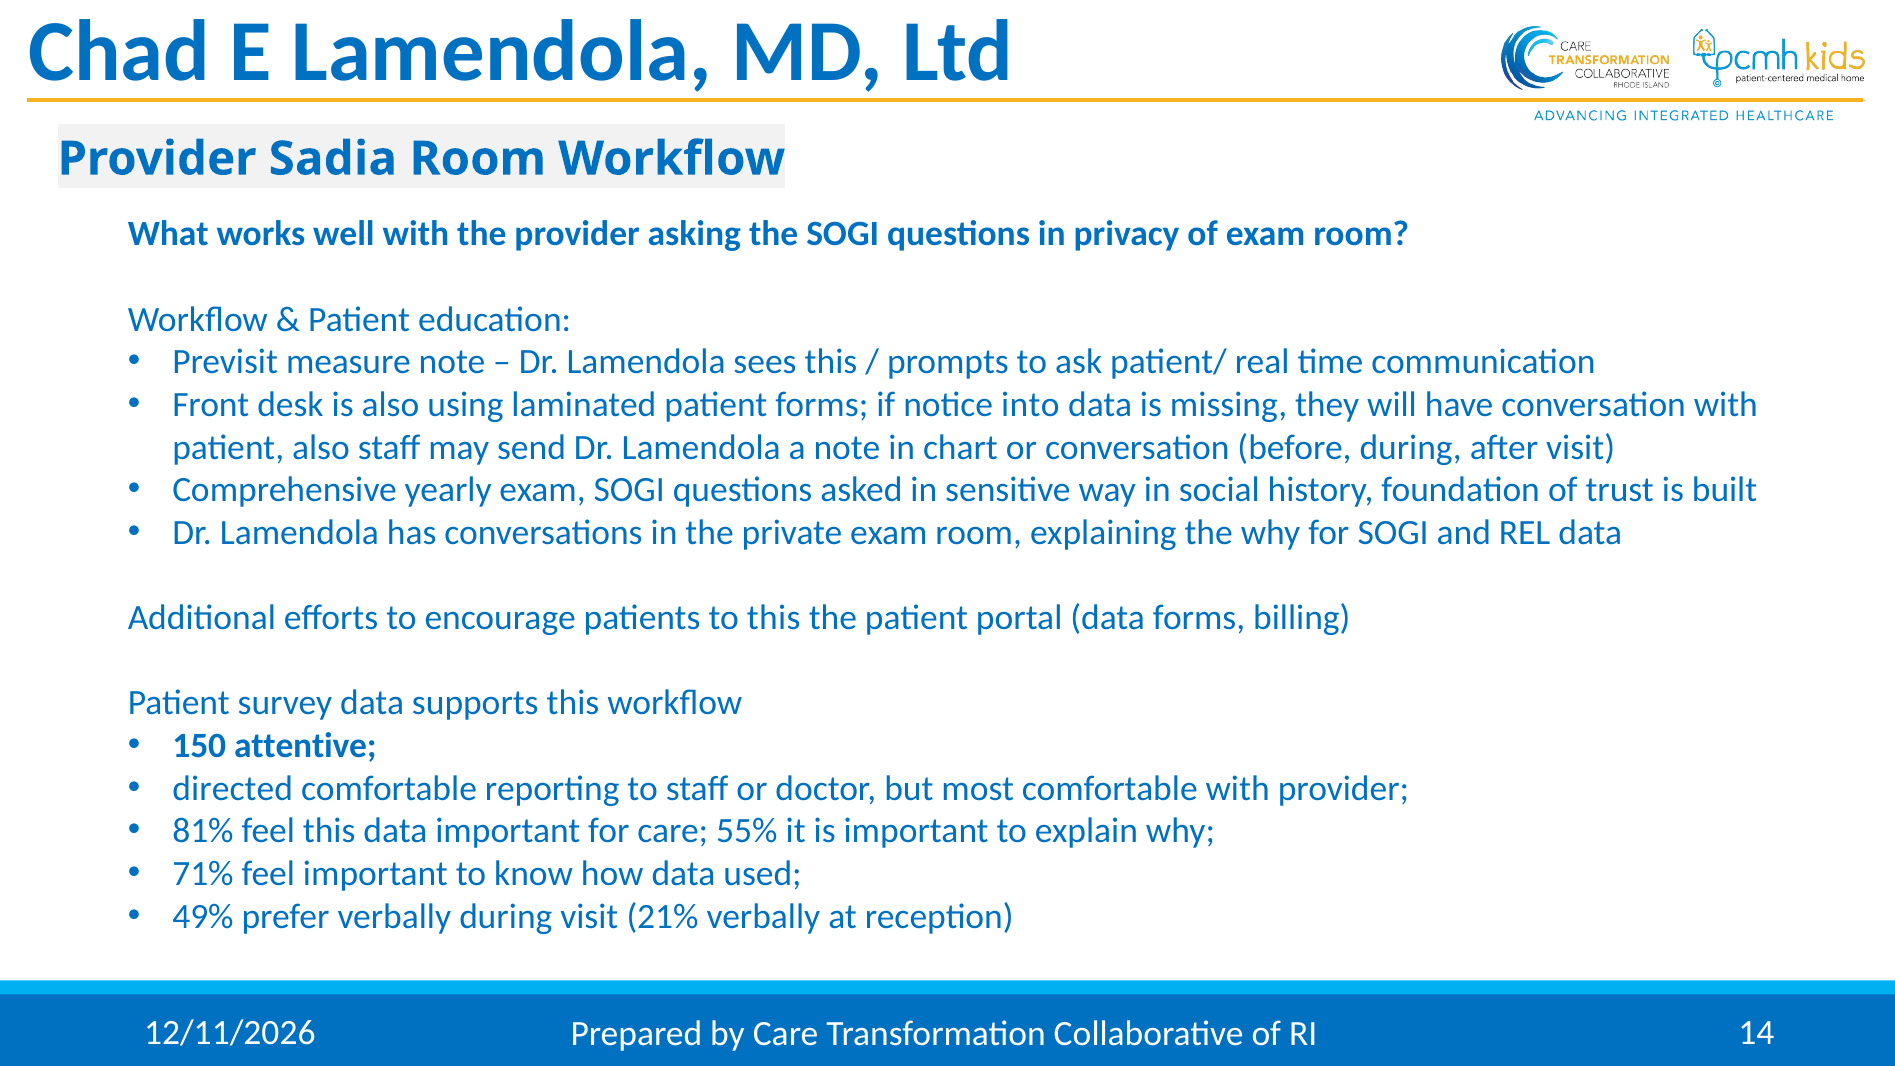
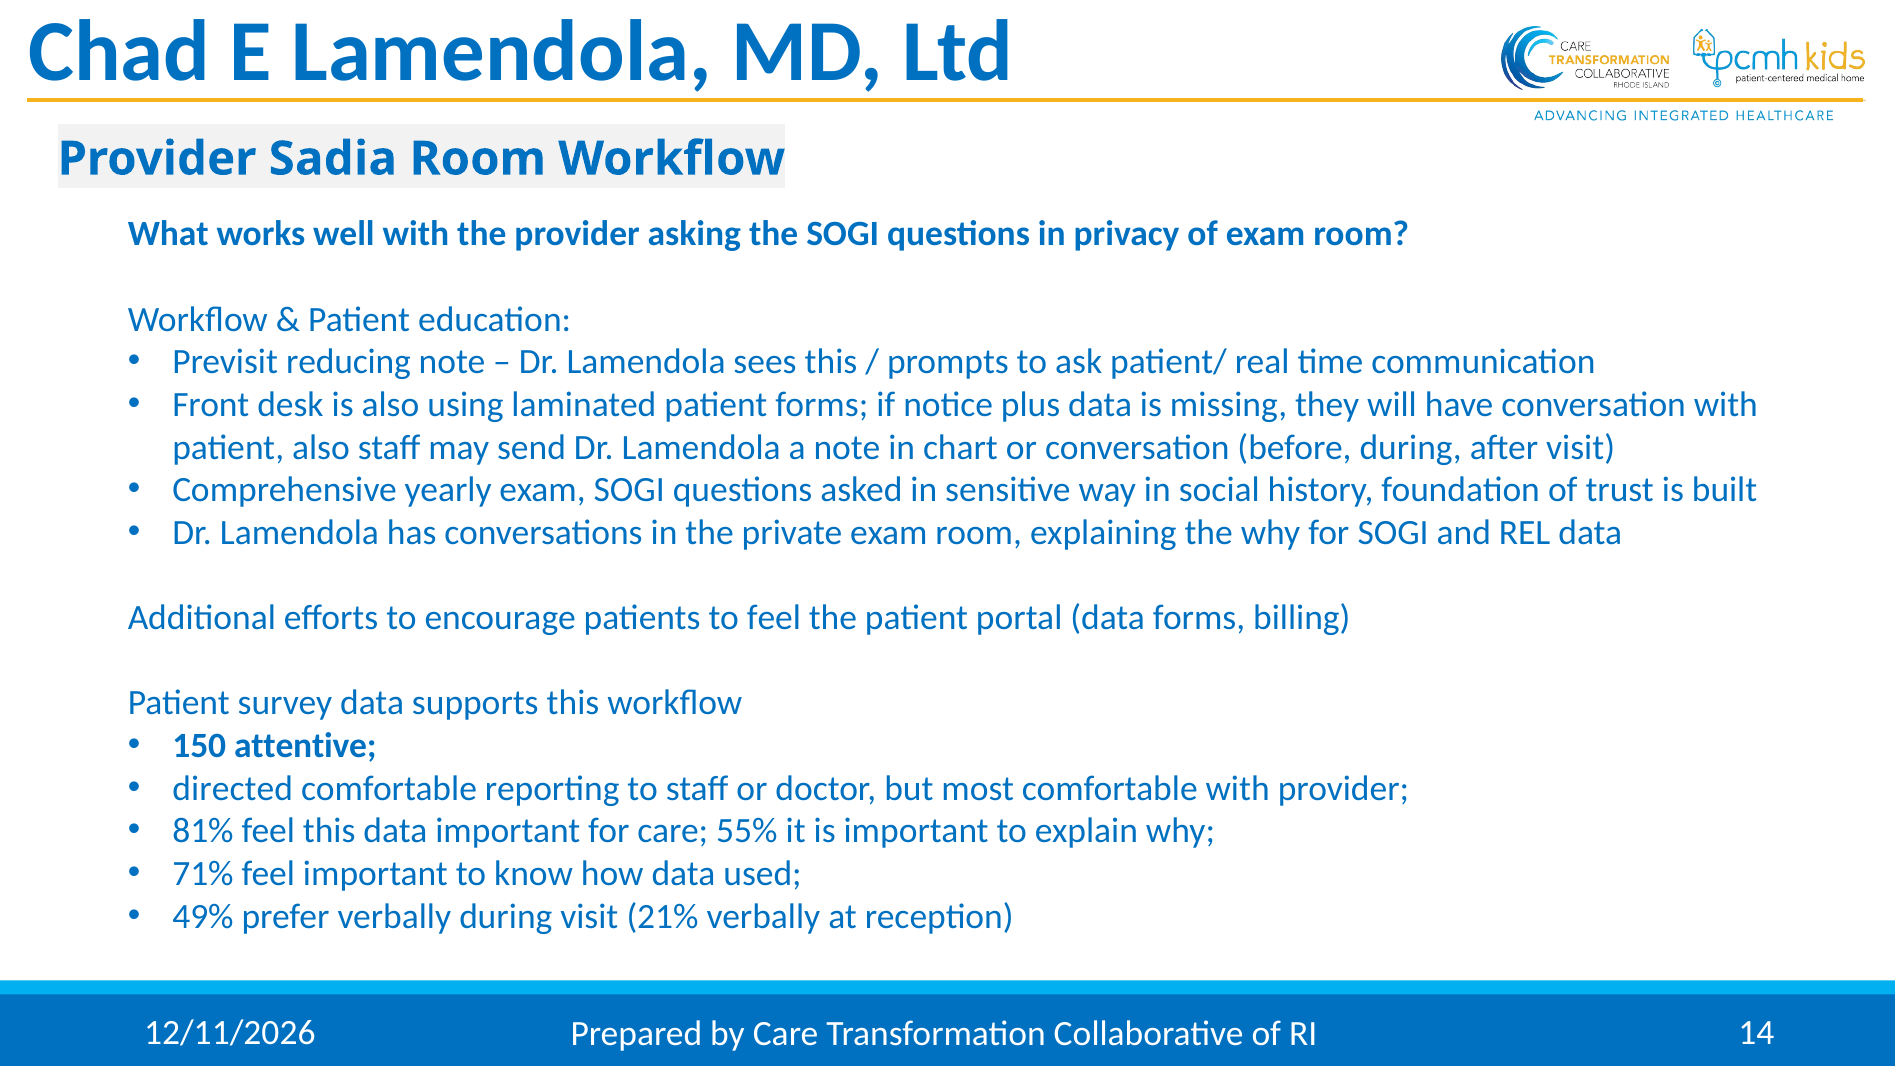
measure: measure -> reducing
into: into -> plus
to this: this -> feel
